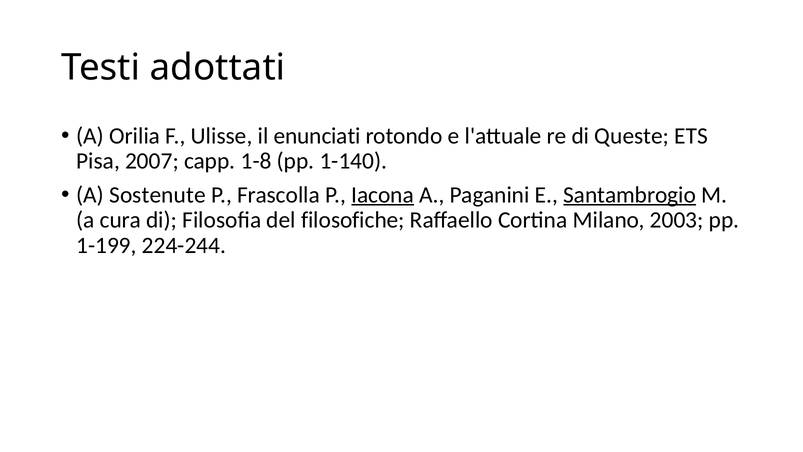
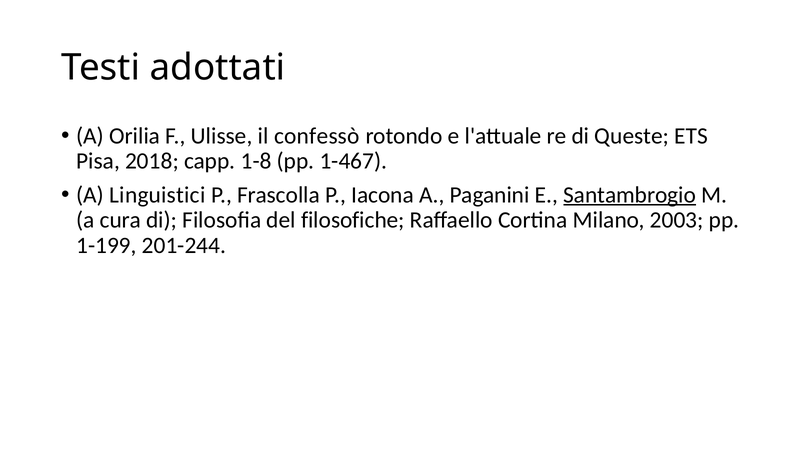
enunciati: enunciati -> confessò
2007: 2007 -> 2018
1-140: 1-140 -> 1-467
Sostenute: Sostenute -> Linguistici
Iacona underline: present -> none
224-244: 224-244 -> 201-244
